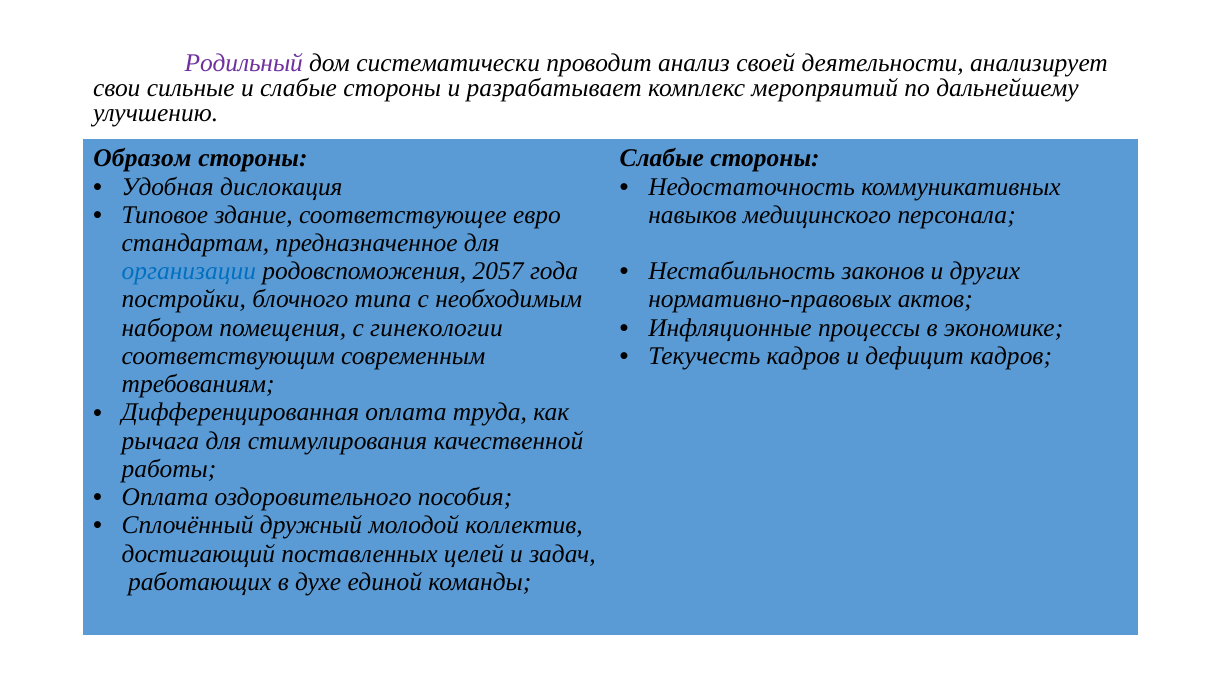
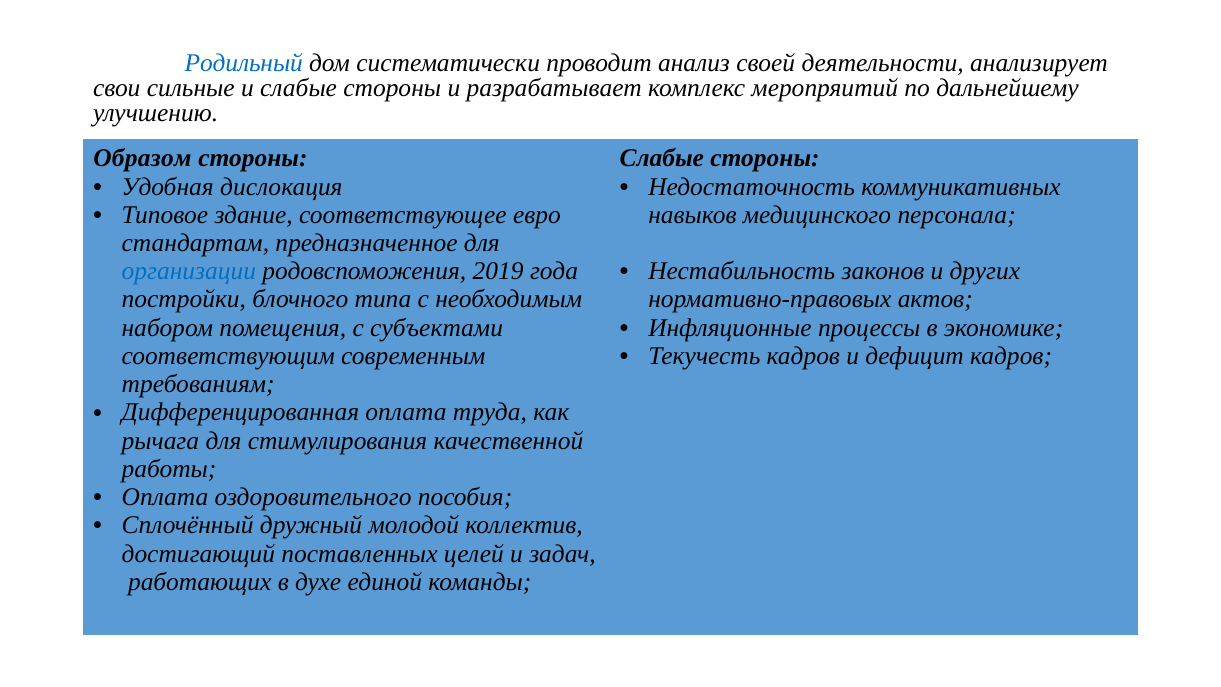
Родильный colour: purple -> blue
2057: 2057 -> 2019
гинекологии: гинекологии -> субъектами
